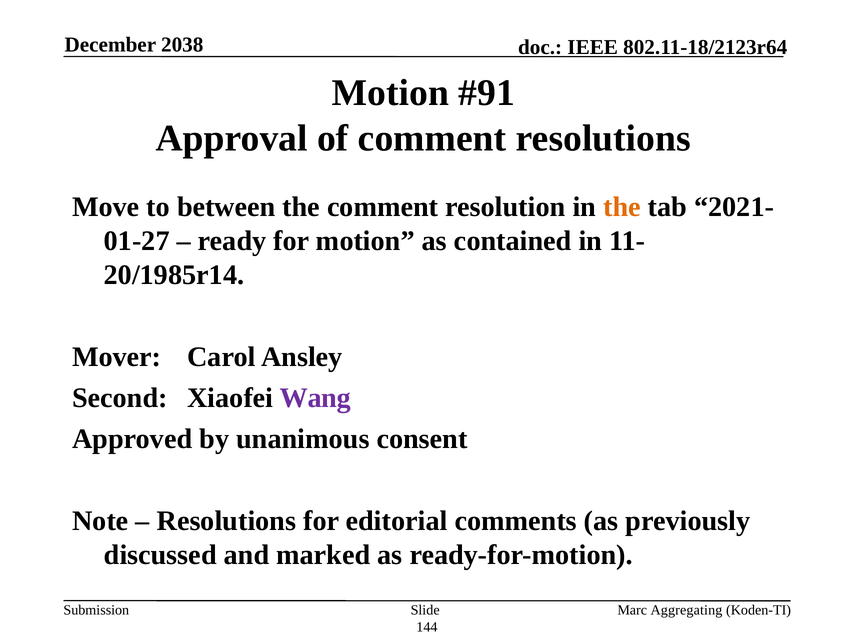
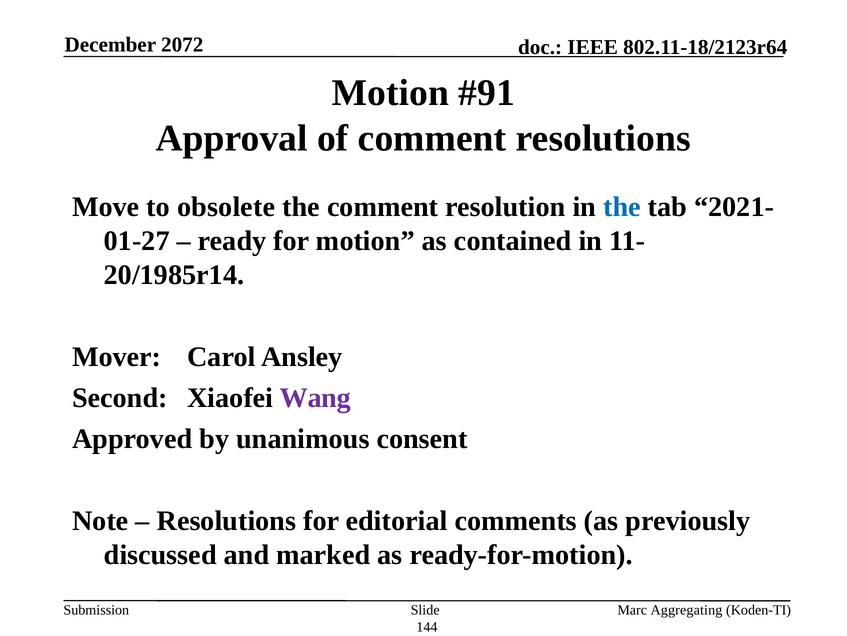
2038: 2038 -> 2072
between: between -> obsolete
the at (622, 207) colour: orange -> blue
